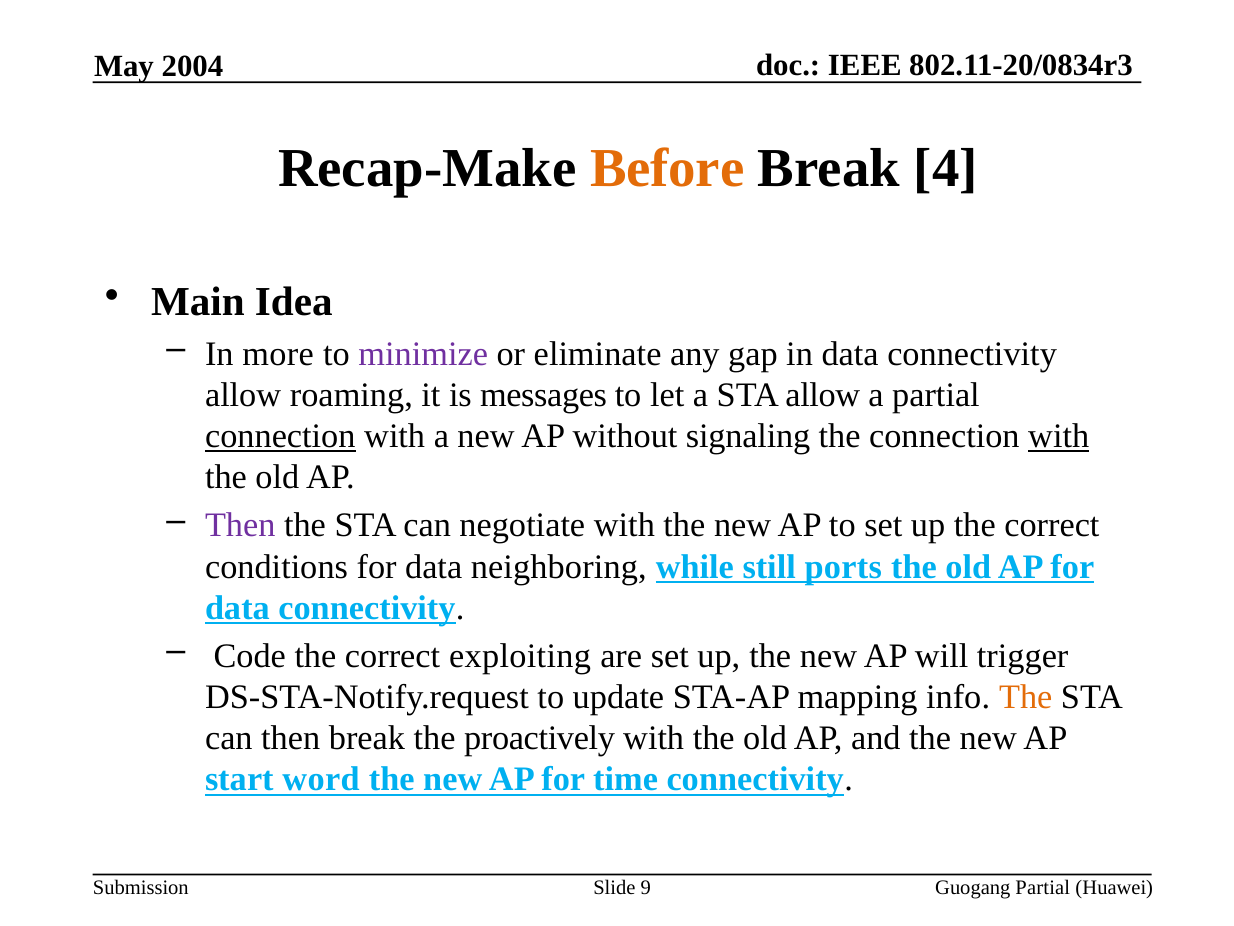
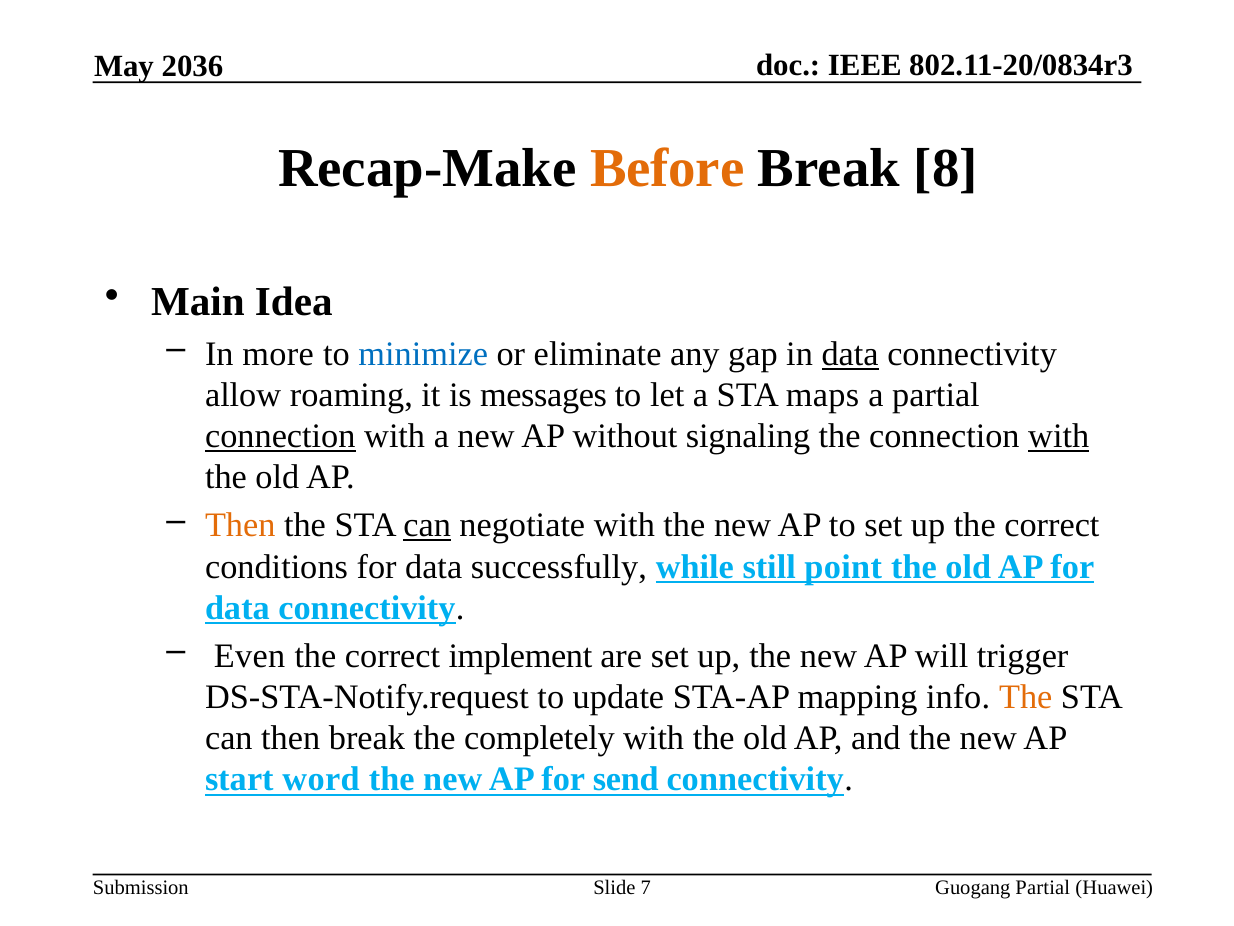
2004: 2004 -> 2036
4: 4 -> 8
minimize colour: purple -> blue
data at (850, 354) underline: none -> present
STA allow: allow -> maps
Then at (240, 525) colour: purple -> orange
can at (427, 525) underline: none -> present
neighboring: neighboring -> successfully
ports: ports -> point
Code: Code -> Even
exploiting: exploiting -> implement
proactively: proactively -> completely
time: time -> send
9: 9 -> 7
